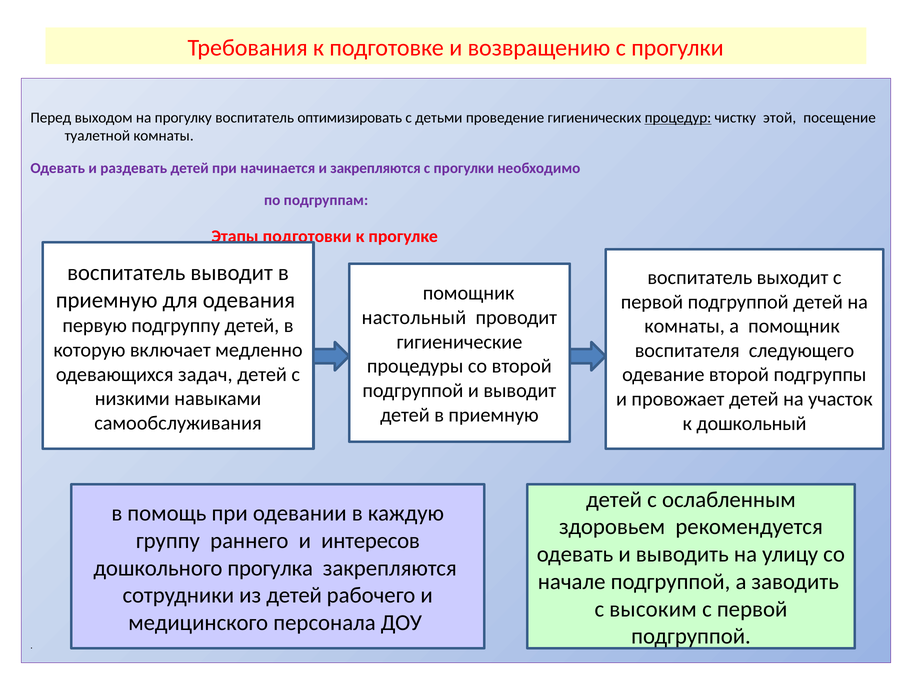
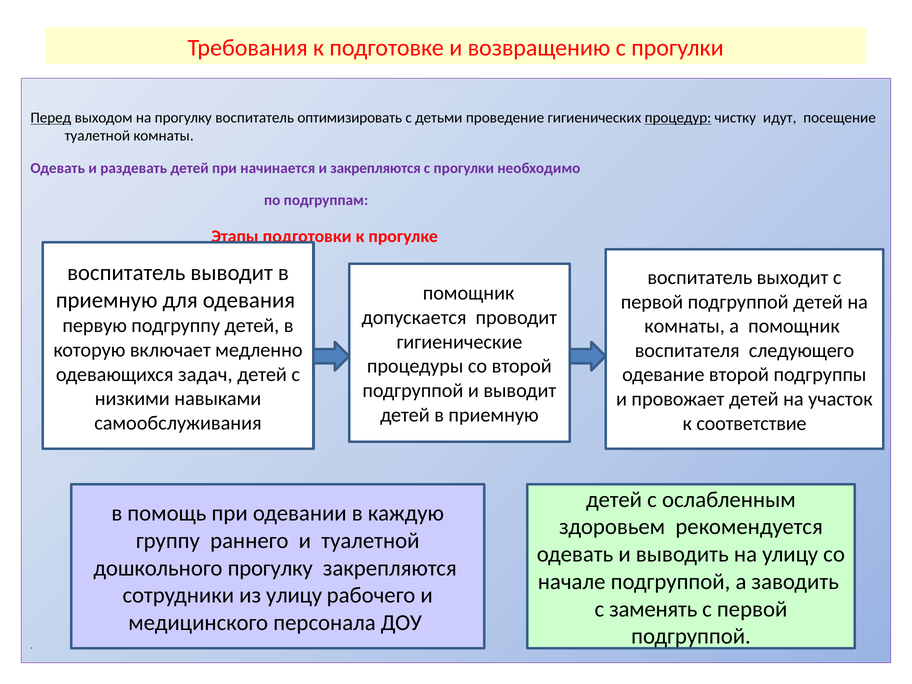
Перед underline: none -> present
этой: этой -> идут
настольный: настольный -> допускается
дошкольный: дошкольный -> соответствие
и интересов: интересов -> туалетной
дошкольного прогулка: прогулка -> прогулку
из детей: детей -> улицу
высоким: высоким -> заменять
